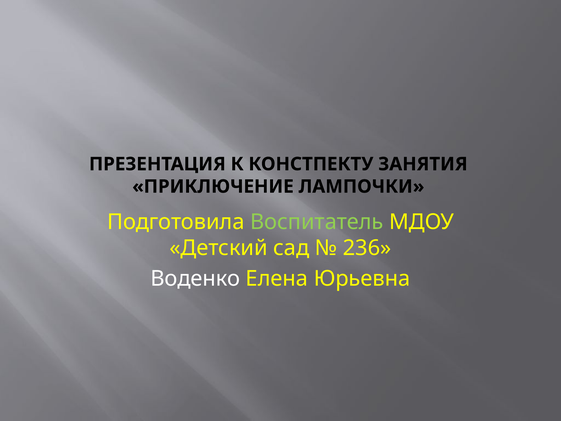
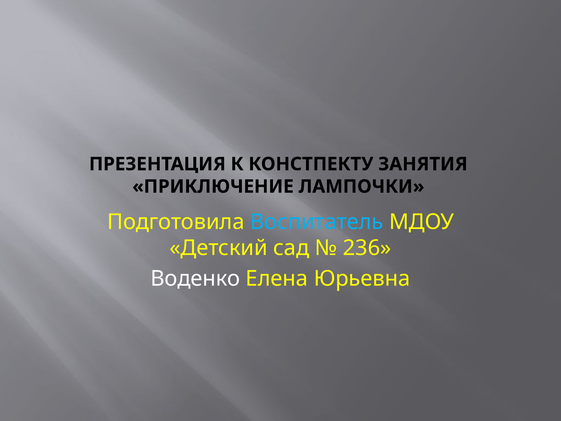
Воспитатель colour: light green -> light blue
